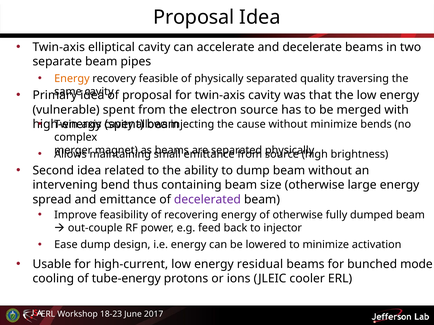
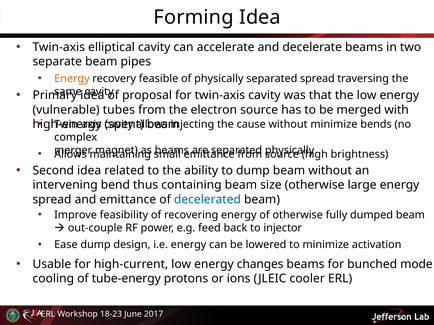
Proposal at (194, 17): Proposal -> Forming
separated quality: quality -> spread
vulnerable spent: spent -> tubes
decelerated colour: purple -> blue
residual: residual -> changes
